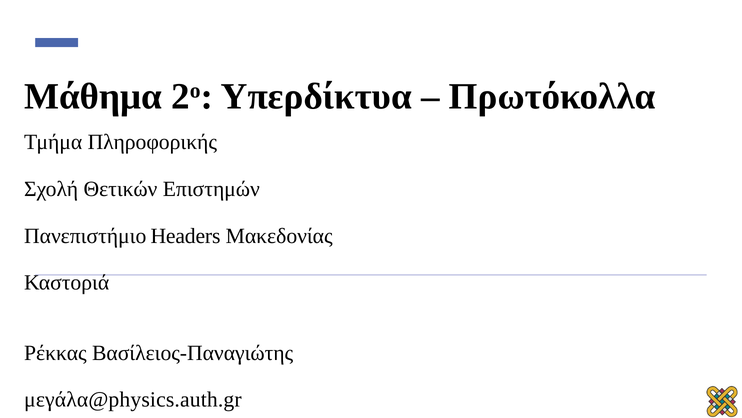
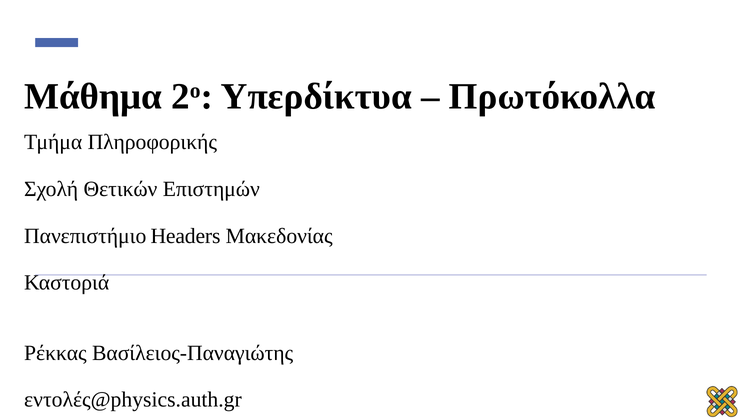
μεγάλα@physics.auth.gr: μεγάλα@physics.auth.gr -> εντολές@physics.auth.gr
